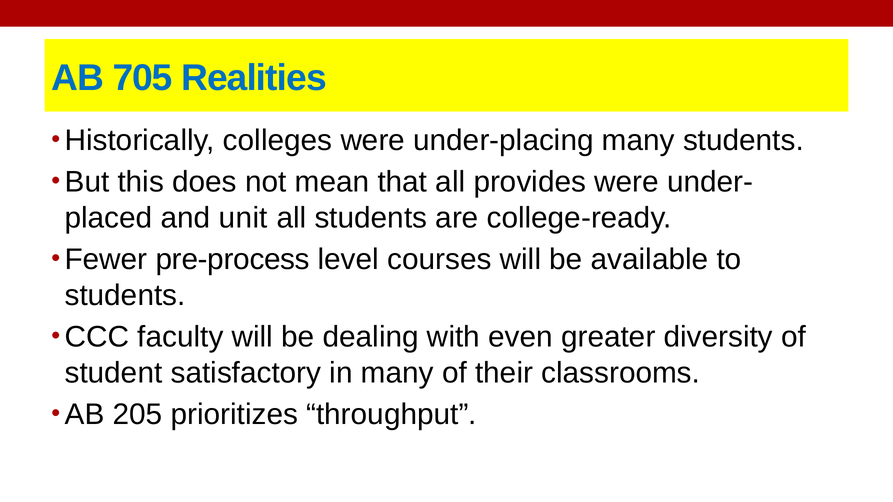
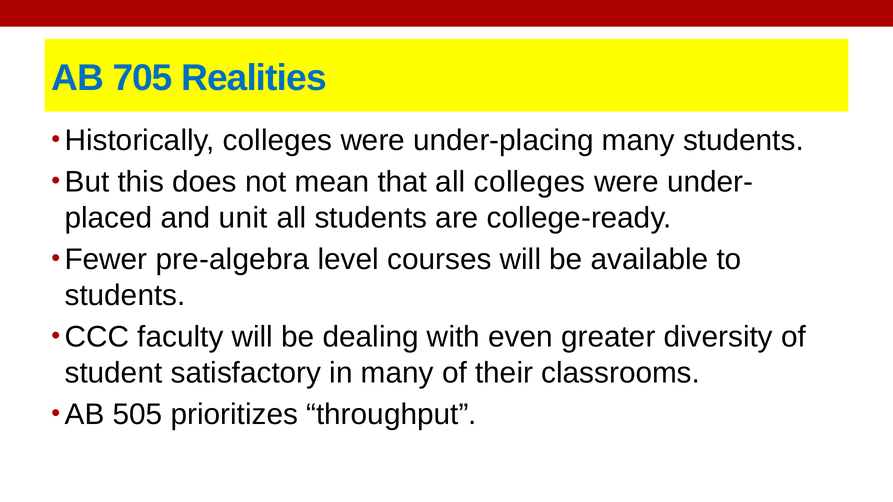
all provides: provides -> colleges
pre-process: pre-process -> pre-algebra
205: 205 -> 505
